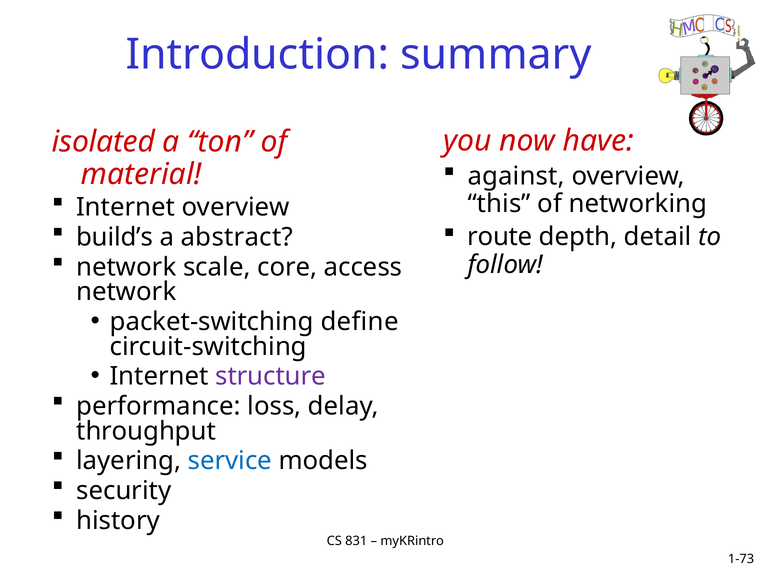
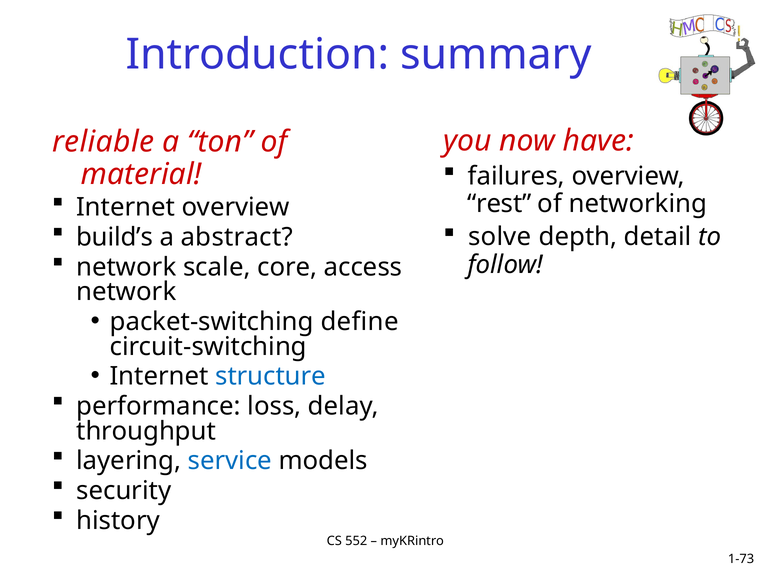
isolated: isolated -> reliable
against: against -> failures
this: this -> rest
route: route -> solve
structure colour: purple -> blue
831: 831 -> 552
